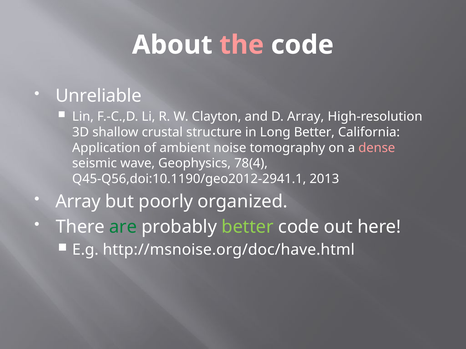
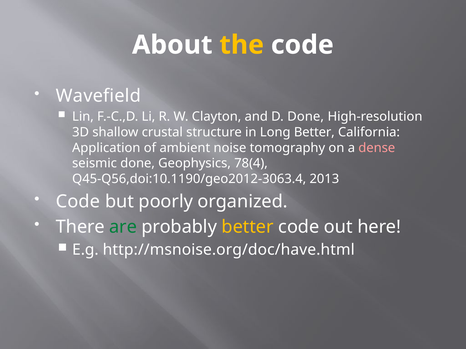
the colour: pink -> yellow
Unreliable: Unreliable -> Wavefield
D Array: Array -> Done
seismic wave: wave -> done
Q45-Q56,doi:10.1190/geo2012-2941.1: Q45-Q56,doi:10.1190/geo2012-2941.1 -> Q45-Q56,doi:10.1190/geo2012-3063.4
Array at (78, 202): Array -> Code
better at (248, 227) colour: light green -> yellow
